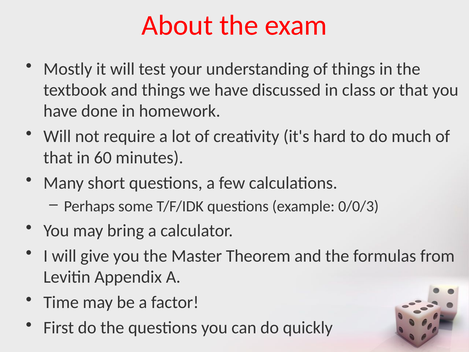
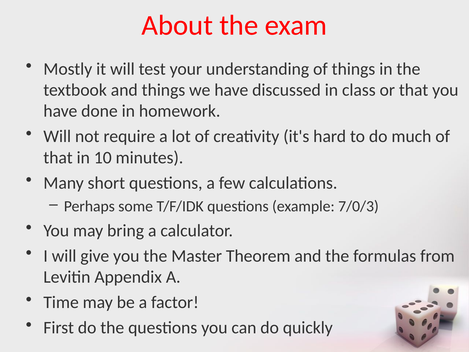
60: 60 -> 10
0/0/3: 0/0/3 -> 7/0/3
